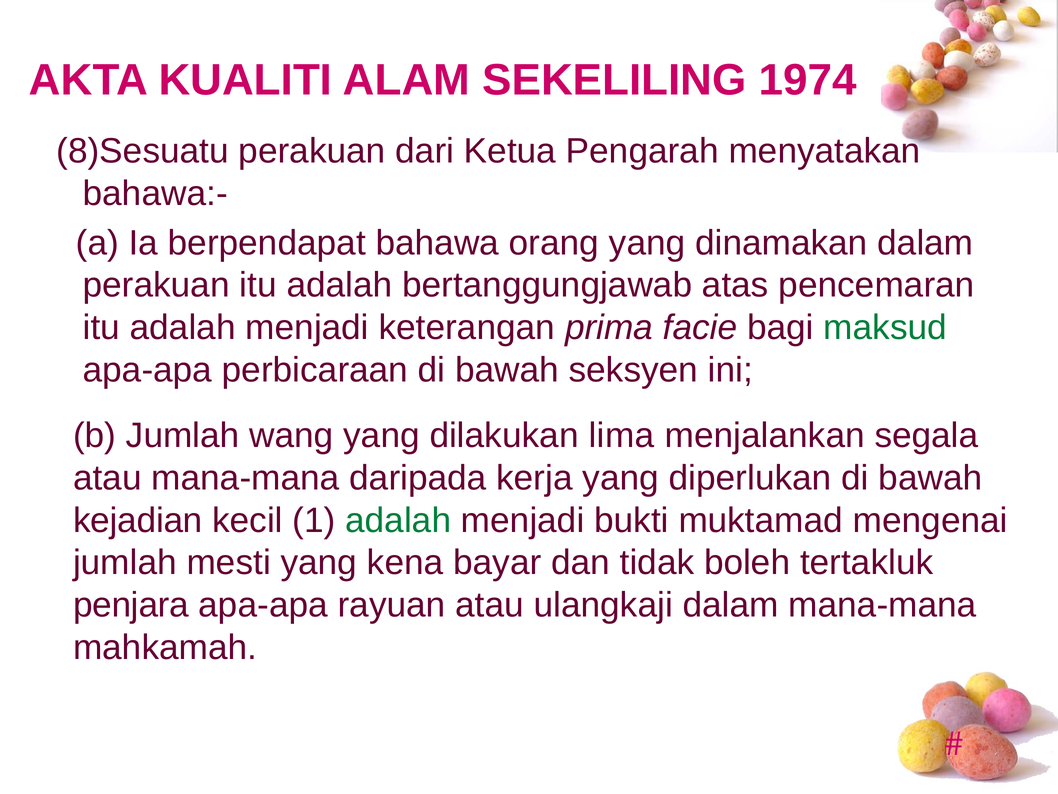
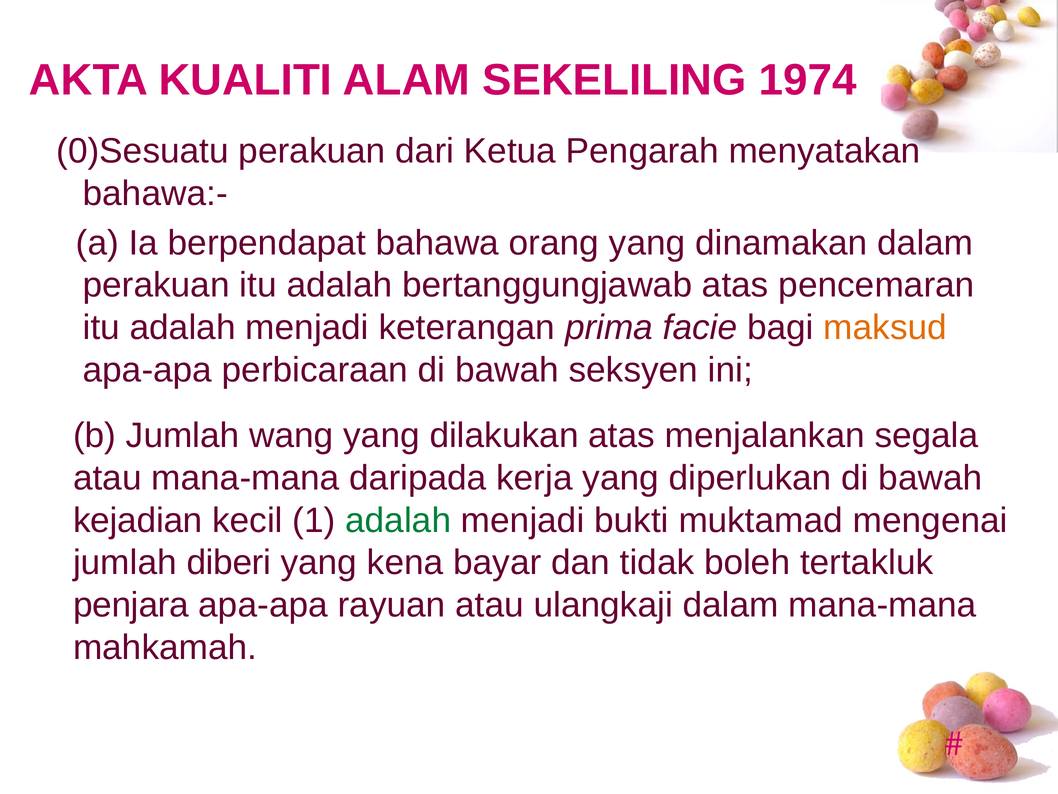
8)Sesuatu: 8)Sesuatu -> 0)Sesuatu
maksud colour: green -> orange
dilakukan lima: lima -> atas
mesti: mesti -> diberi
